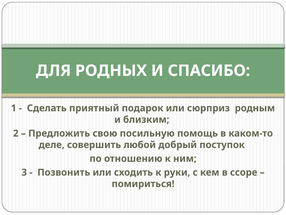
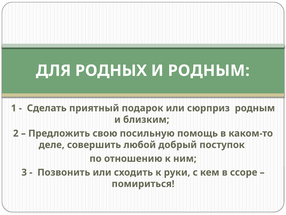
И СПАСИБО: СПАСИБО -> РОДНЫМ
